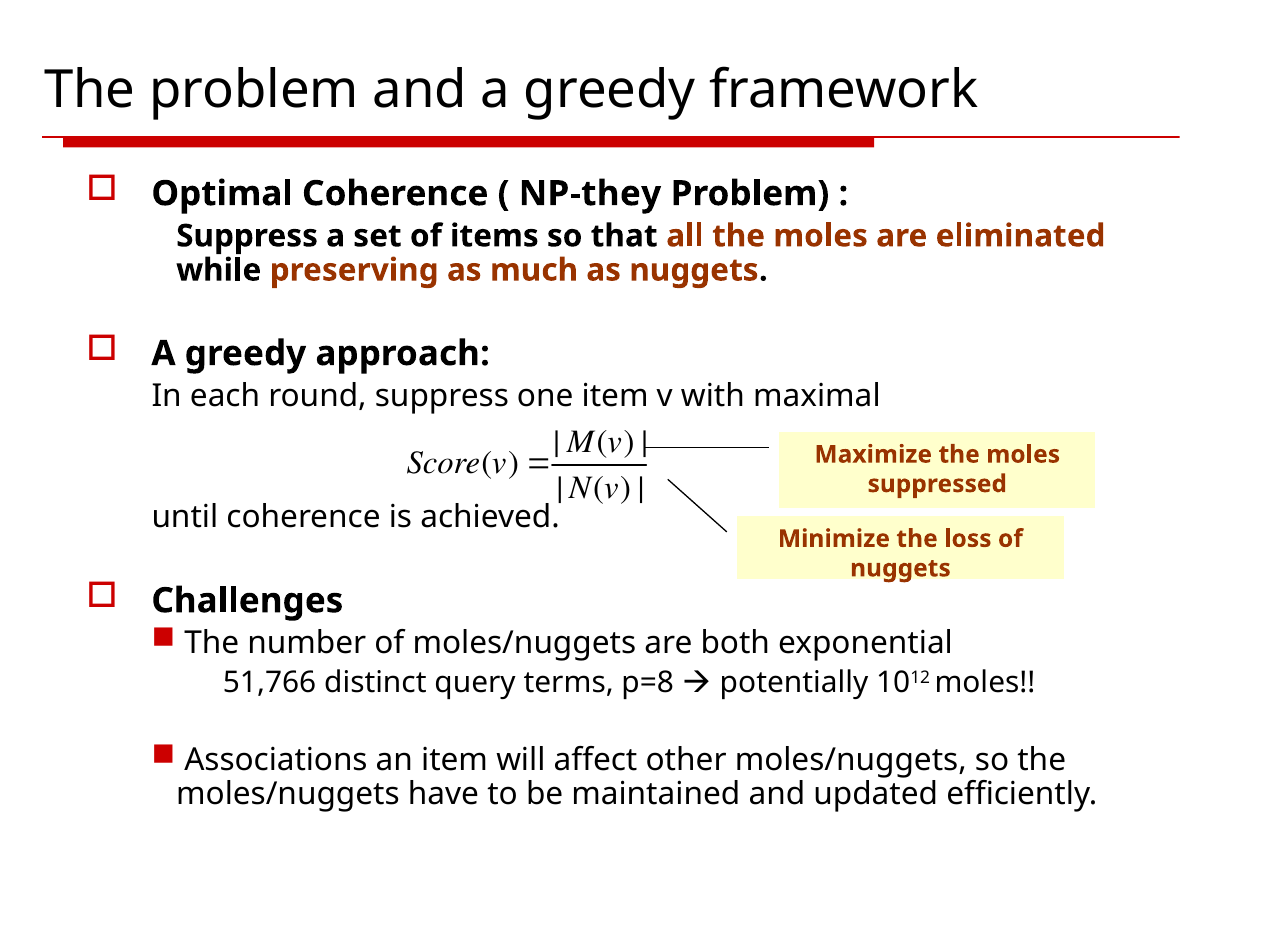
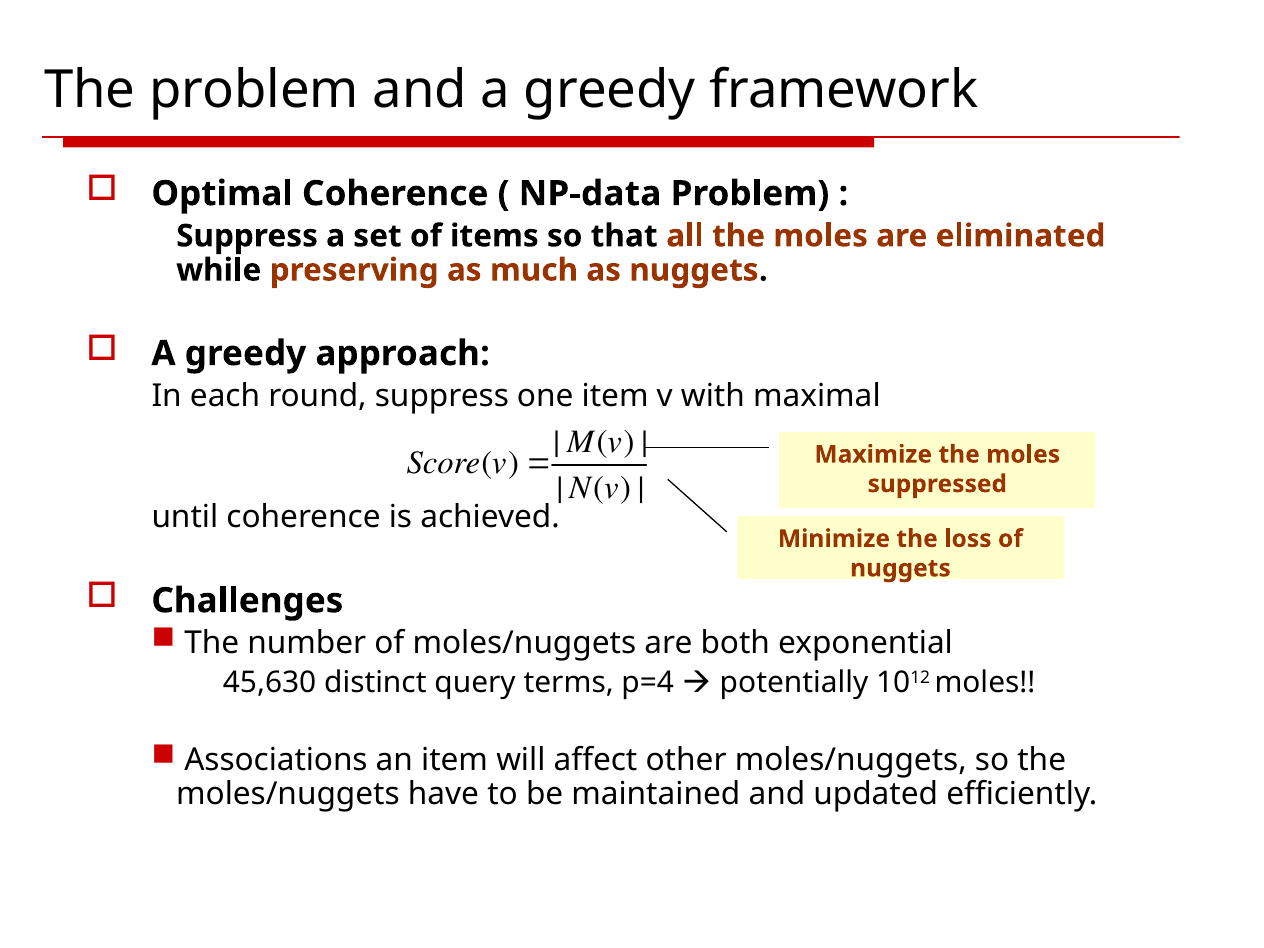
NP-they: NP-they -> NP-data
51,766: 51,766 -> 45,630
p=8: p=8 -> p=4
